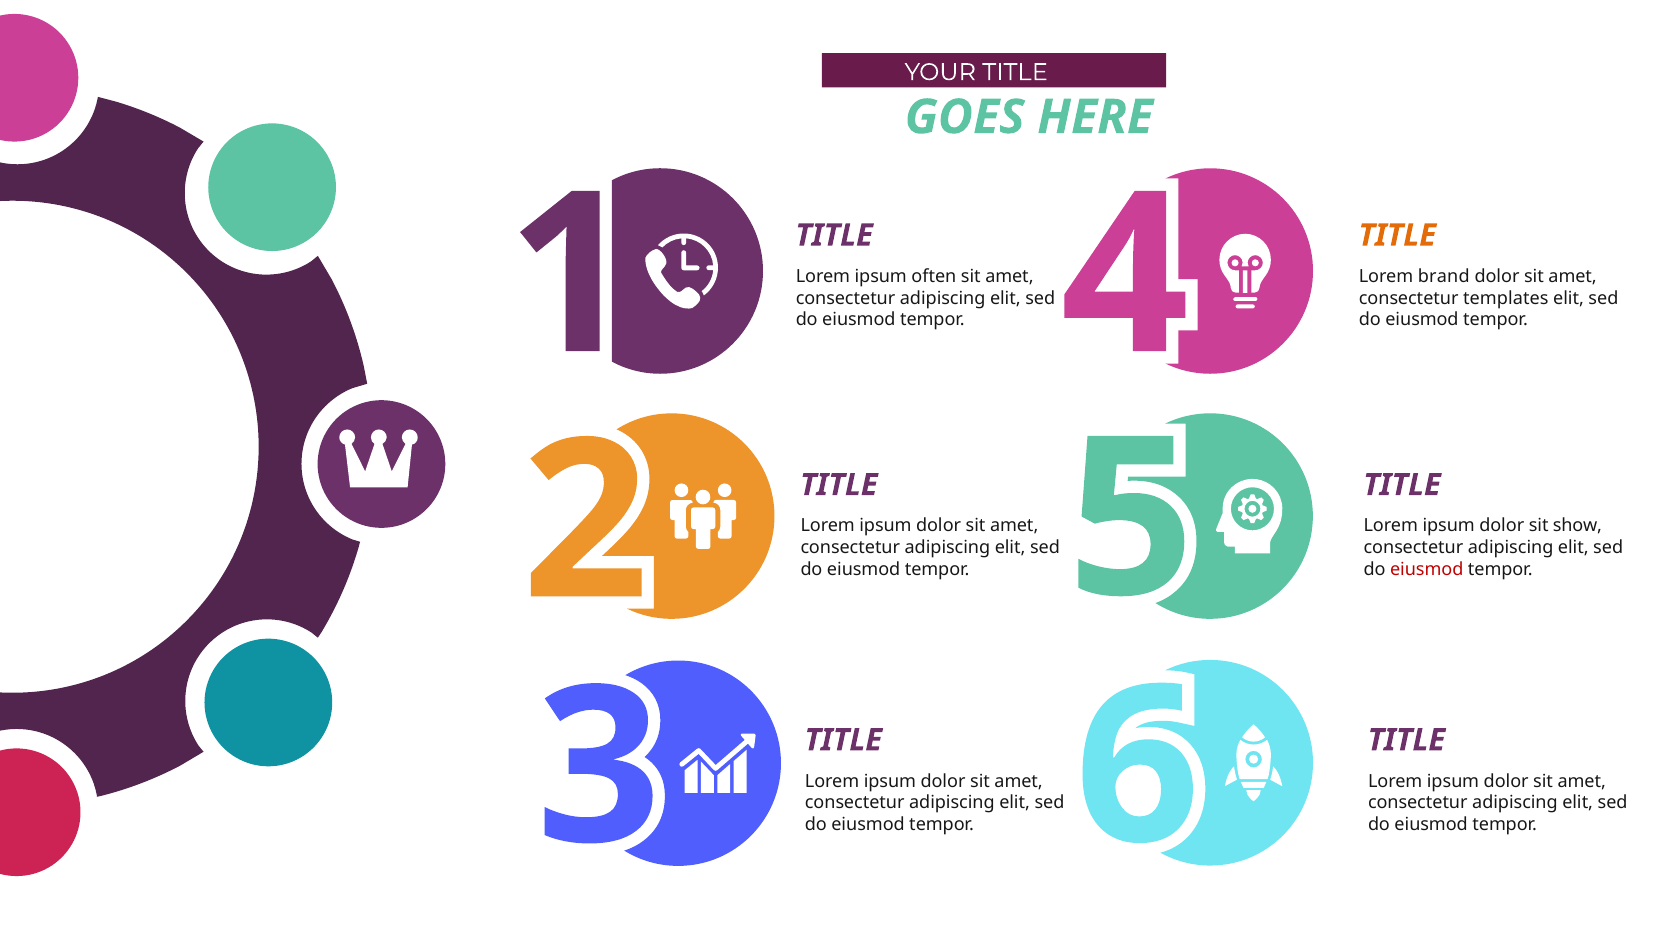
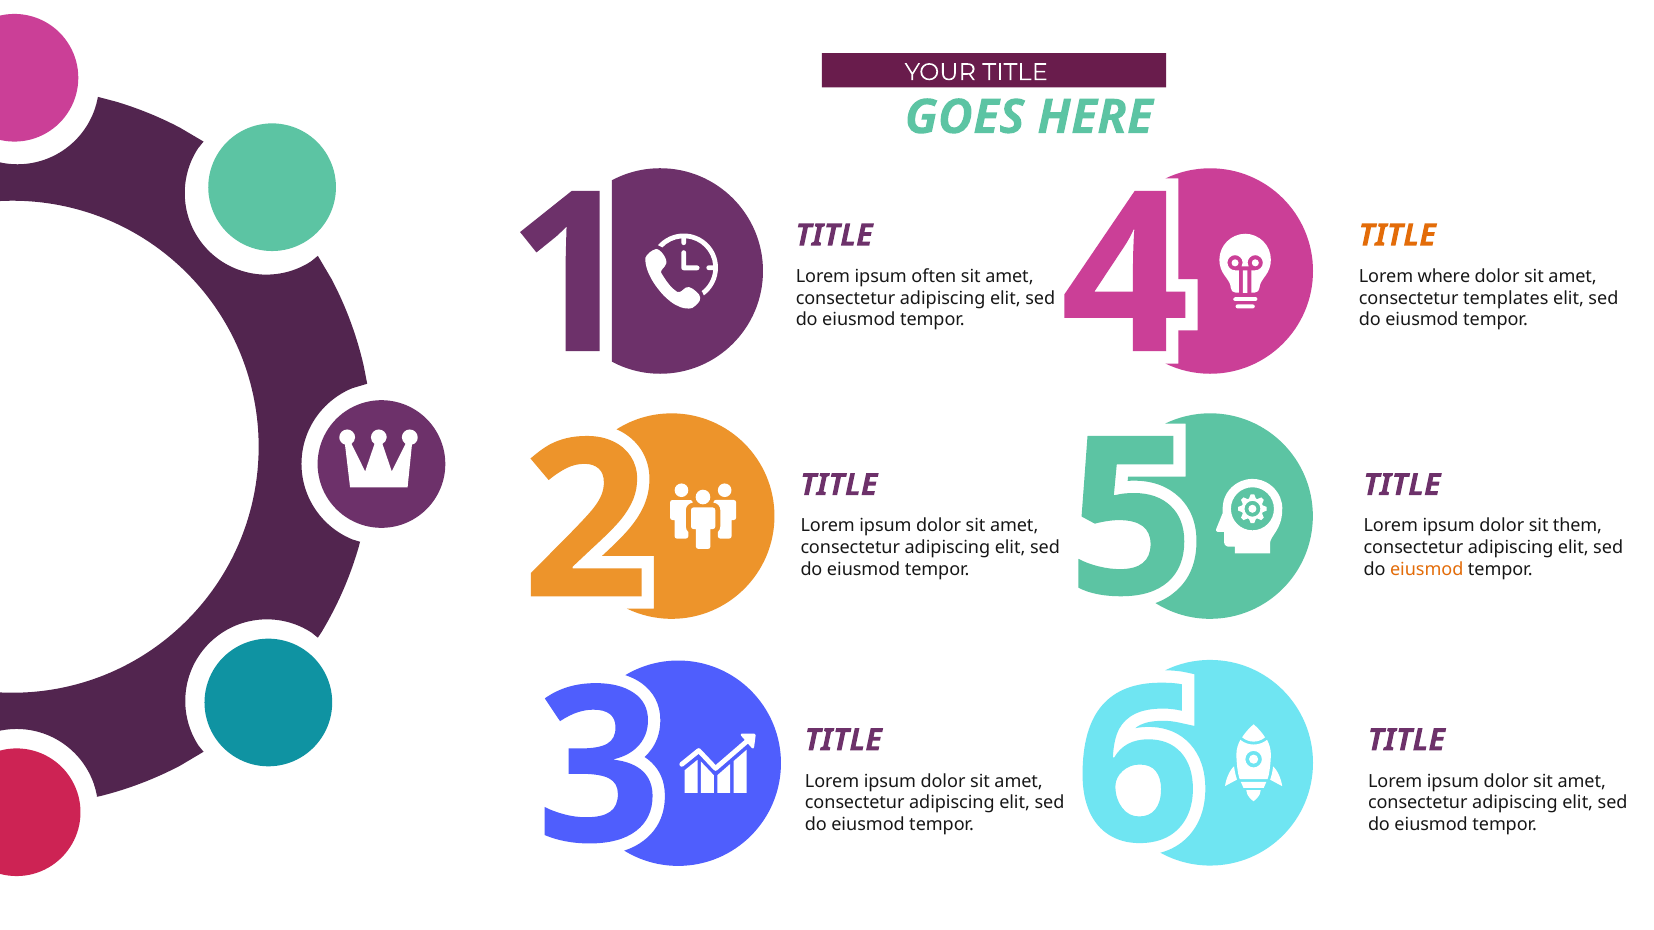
brand: brand -> where
show: show -> them
eiusmod at (1427, 570) colour: red -> orange
